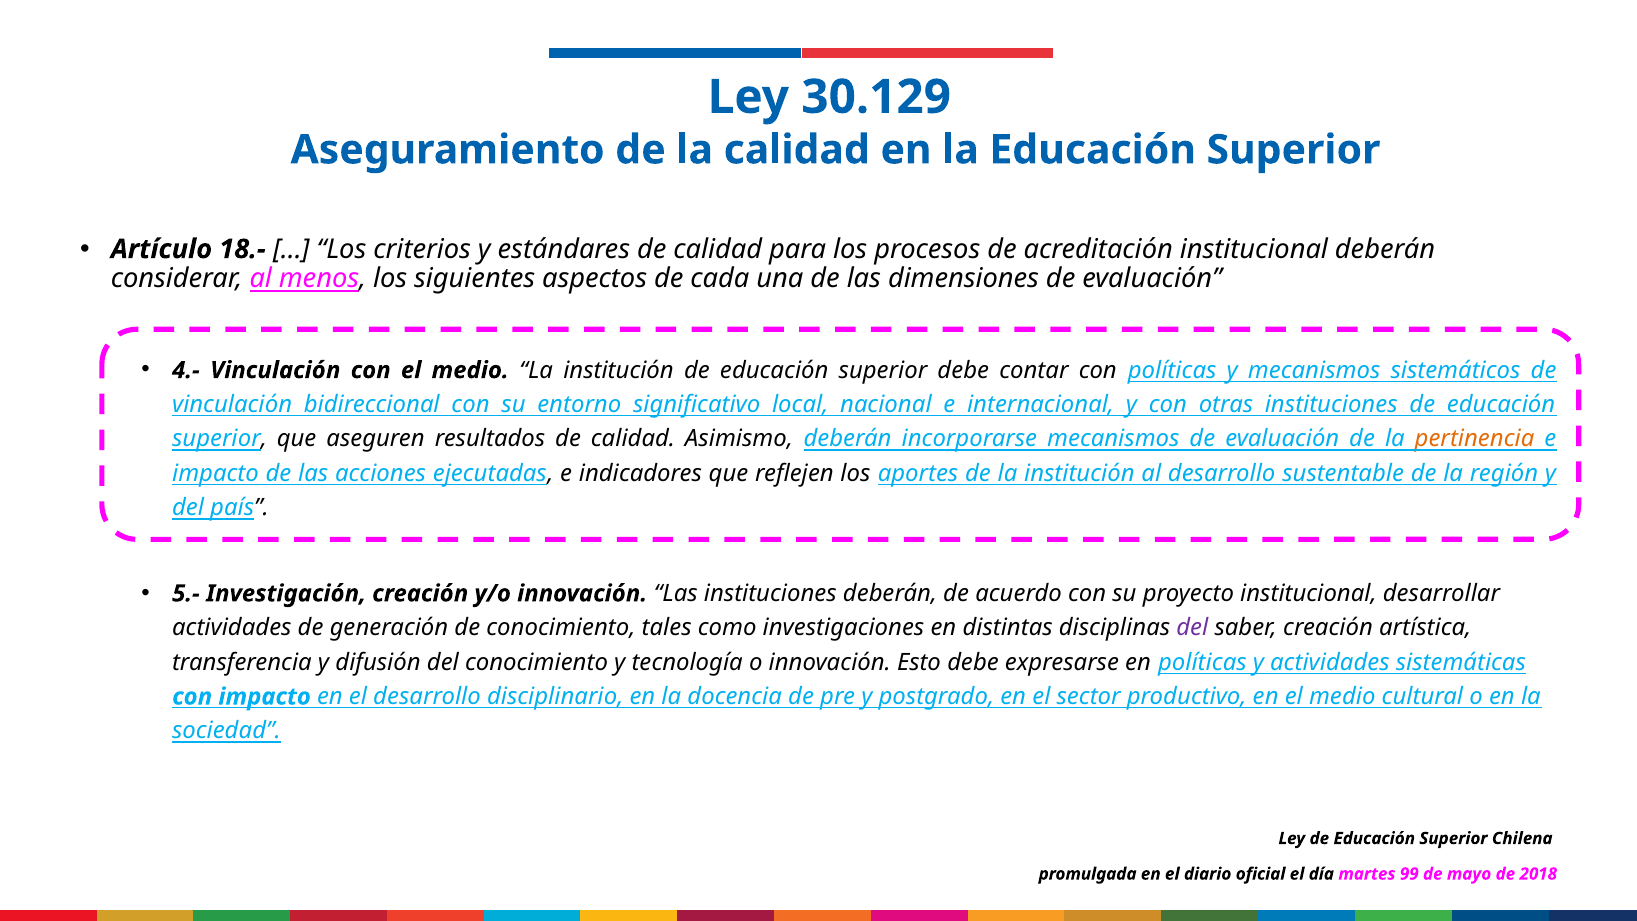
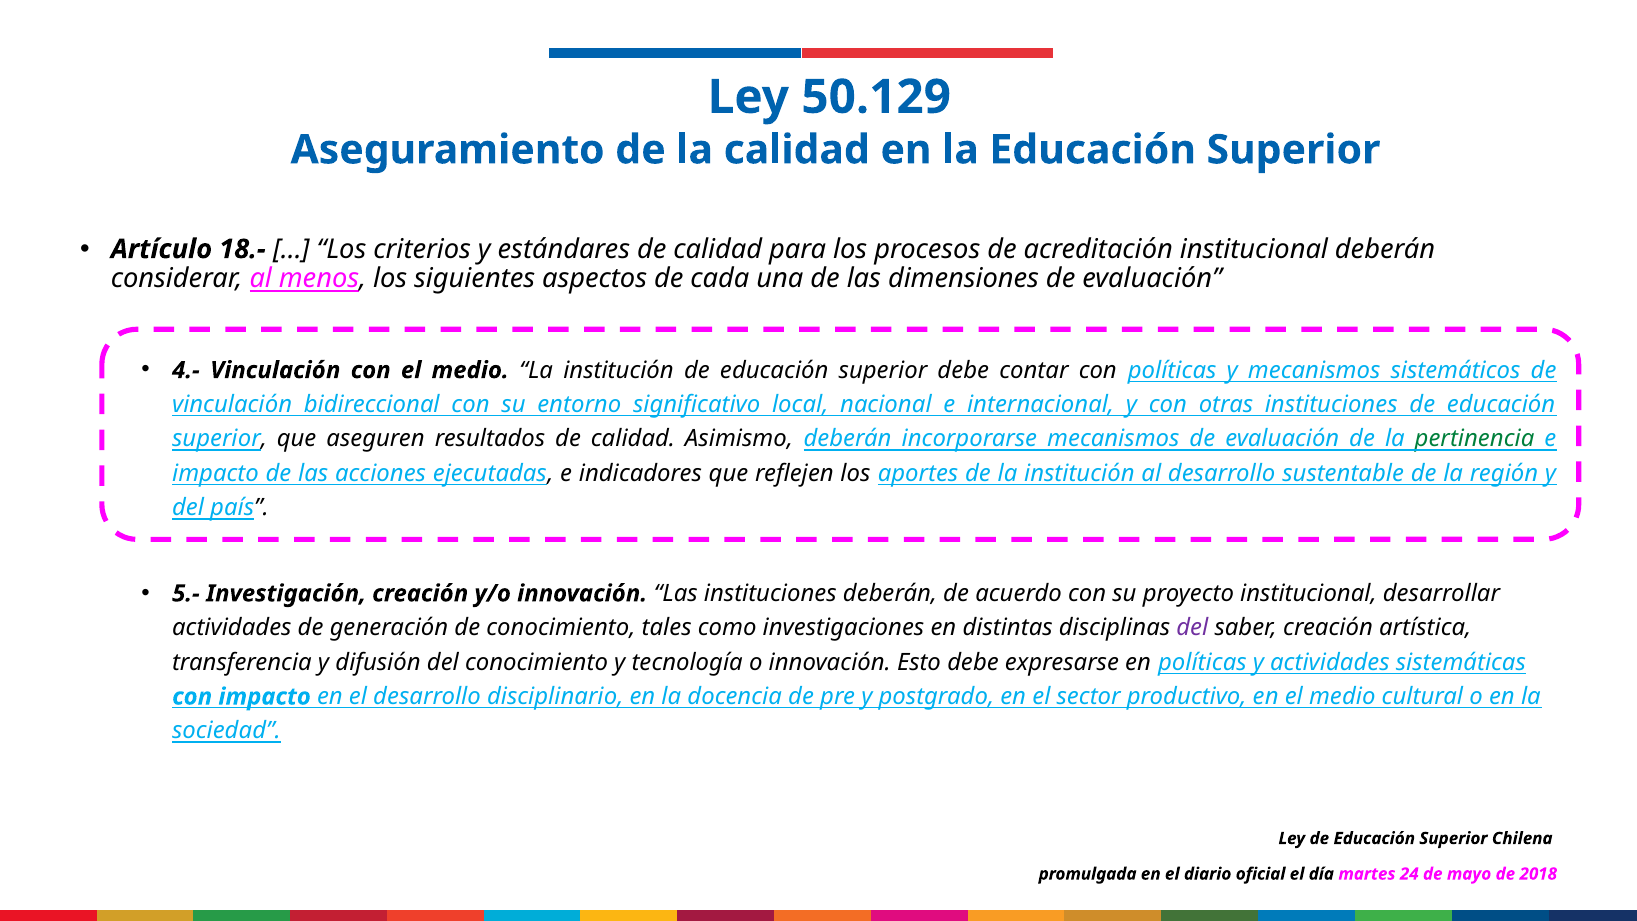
30.129: 30.129 -> 50.129
pertinencia colour: orange -> green
99: 99 -> 24
